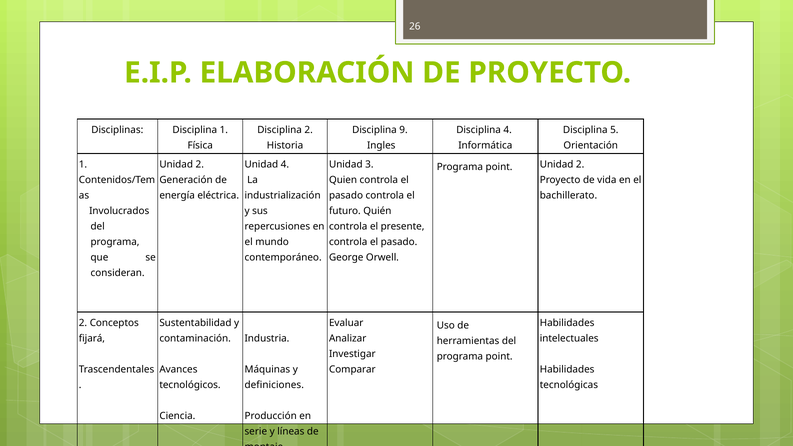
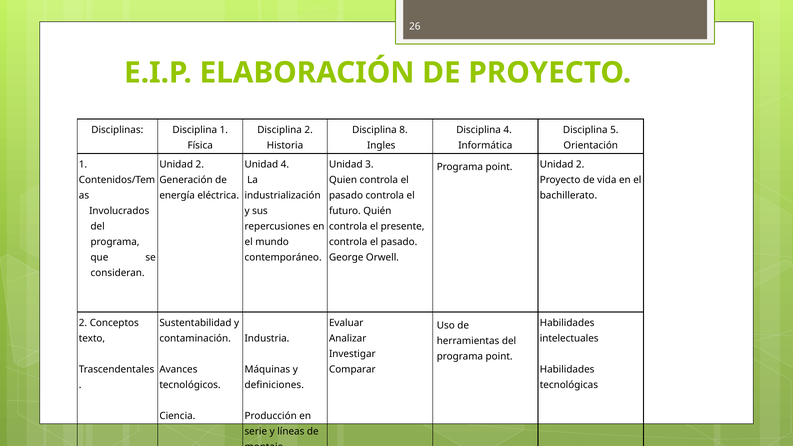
9: 9 -> 8
fijará: fijará -> texto
